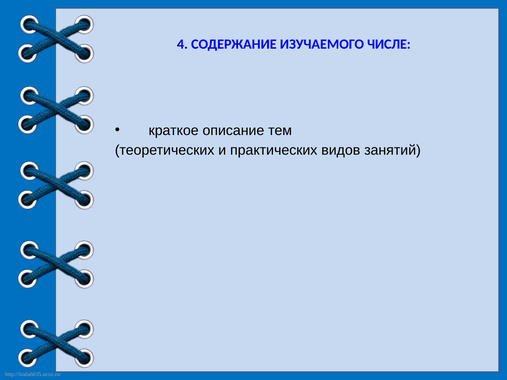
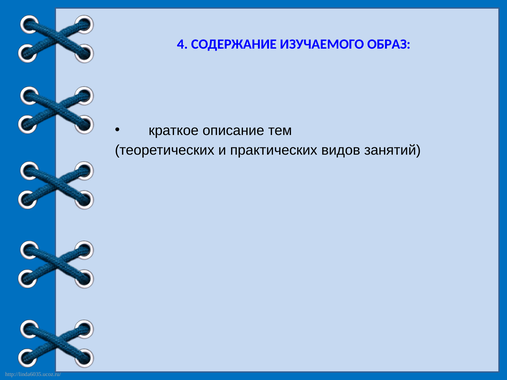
ЧИСЛЕ: ЧИСЛЕ -> ОБРАЗ
